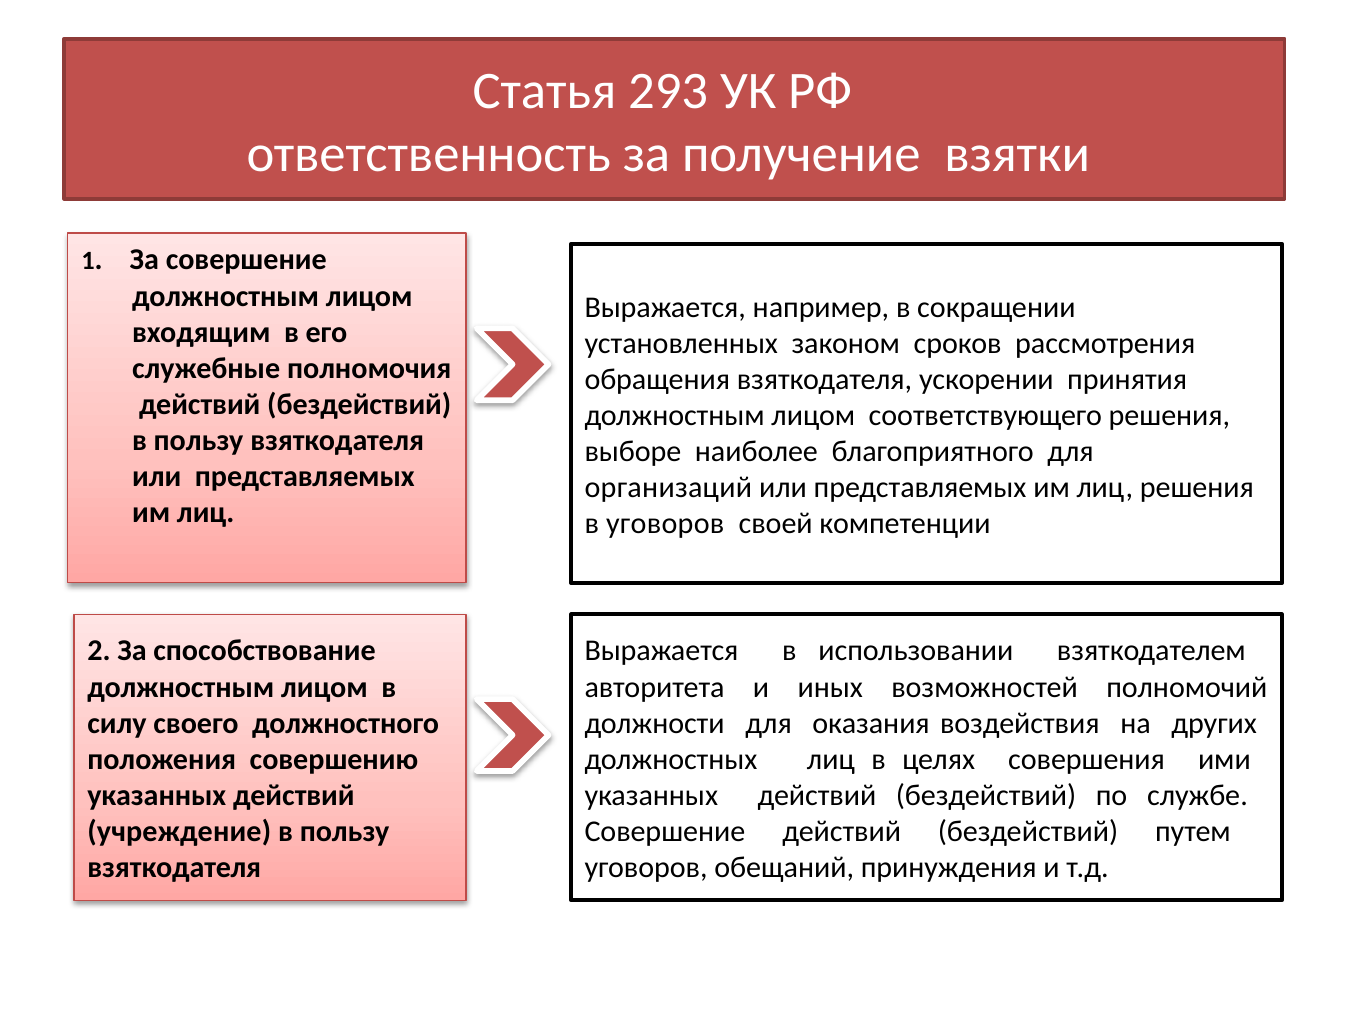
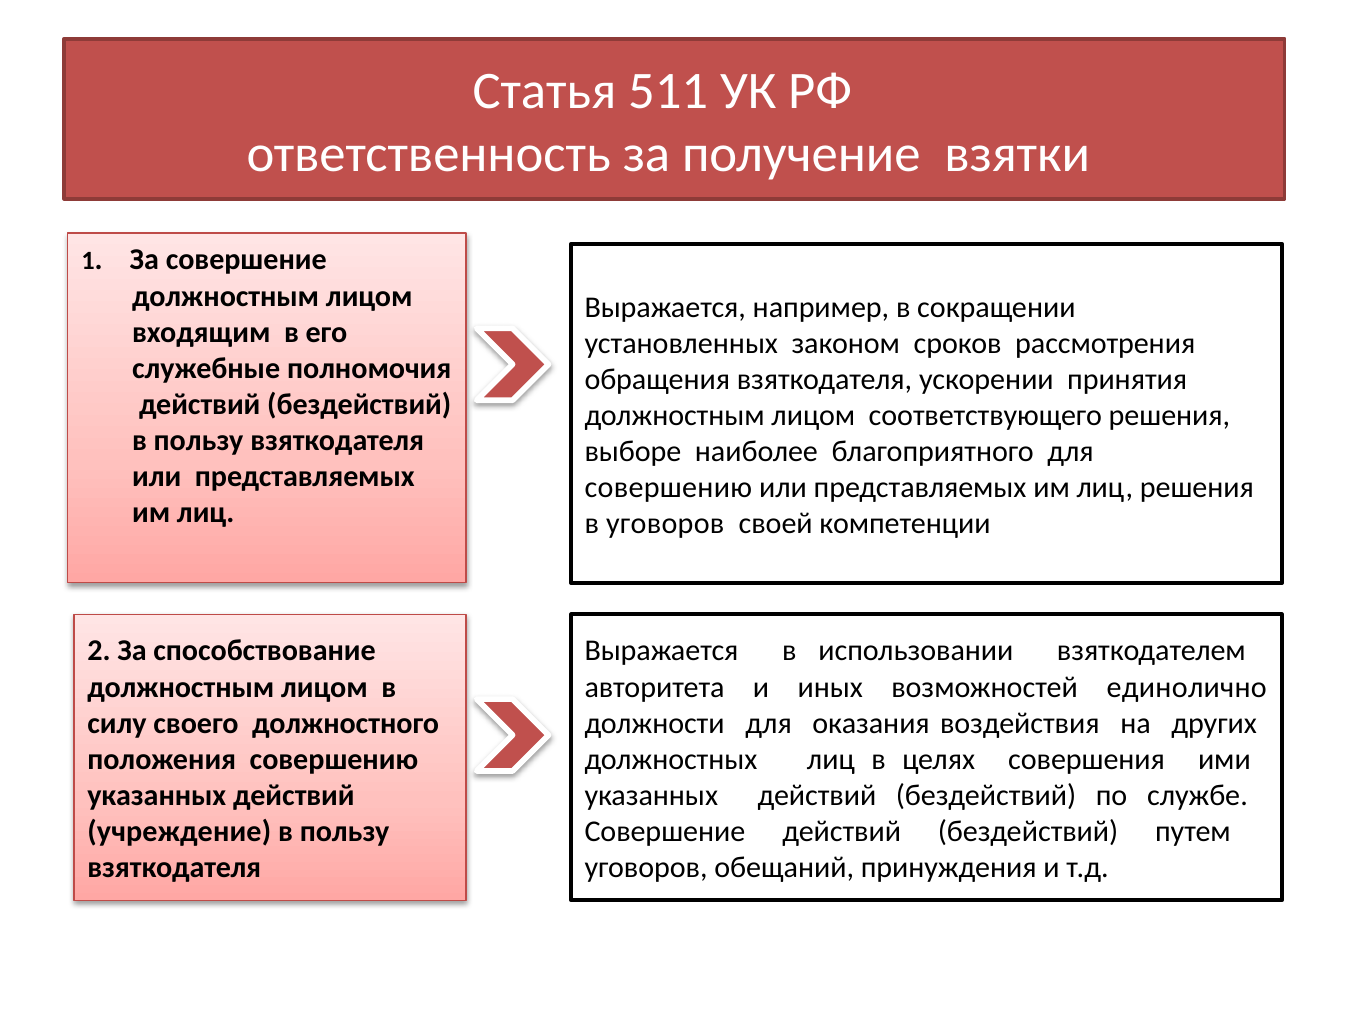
293: 293 -> 511
организаций at (668, 488): организаций -> совершению
полномочий: полномочий -> единолично
